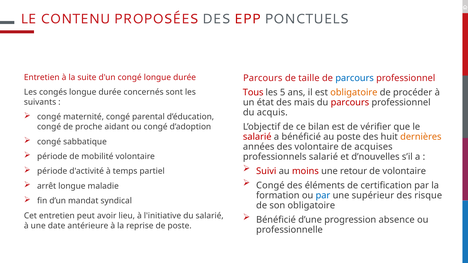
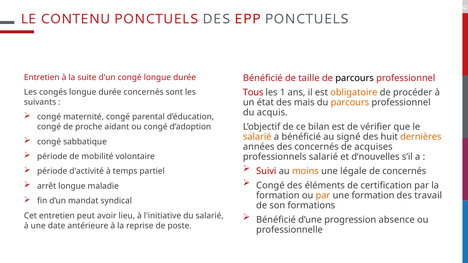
CONTENU PROPOSÉES: PROPOSÉES -> PONCTUELS
Parcours at (263, 78): Parcours -> Bénéficié
parcours at (355, 78) colour: blue -> black
5: 5 -> 1
parcours at (350, 102) colour: red -> orange
salarié at (257, 137) colour: red -> orange
au poste: poste -> signé
des volontaire: volontaire -> concernés
moins colour: red -> orange
retour: retour -> légale
de volontaire: volontaire -> concernés
par at (323, 196) colour: blue -> orange
une supérieur: supérieur -> formation
risque: risque -> travail
son obligatoire: obligatoire -> formations
